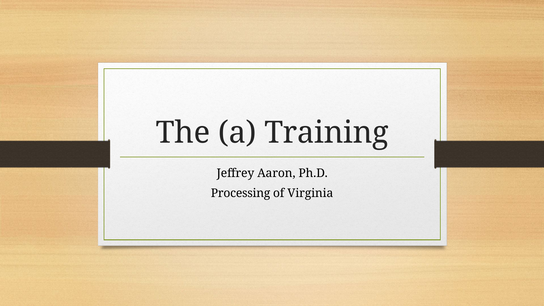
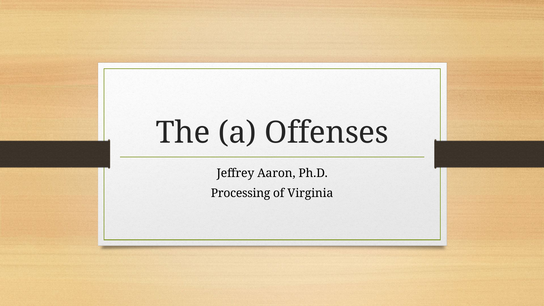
Training: Training -> Offenses
